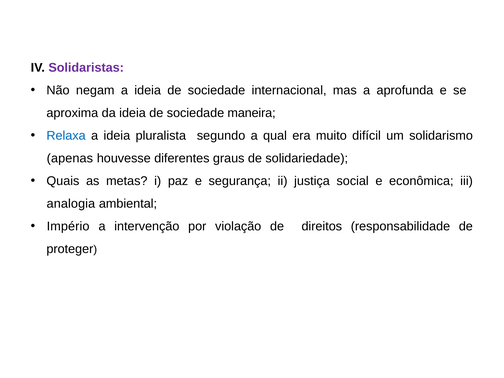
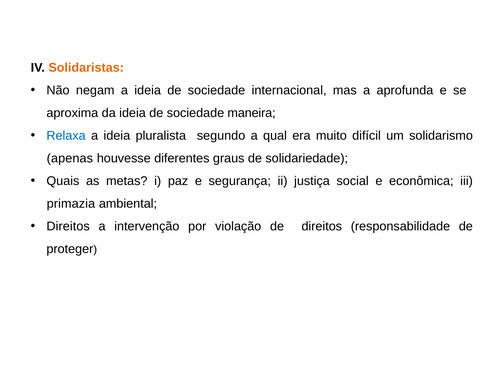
Solidaristas colour: purple -> orange
analogia: analogia -> primazia
Império at (68, 226): Império -> Direitos
